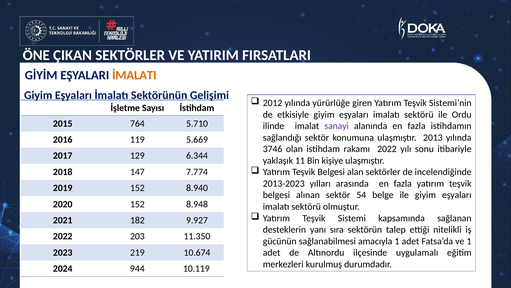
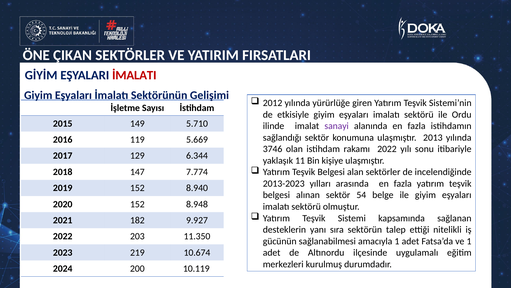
İMALATI colour: orange -> red
764: 764 -> 149
944: 944 -> 200
